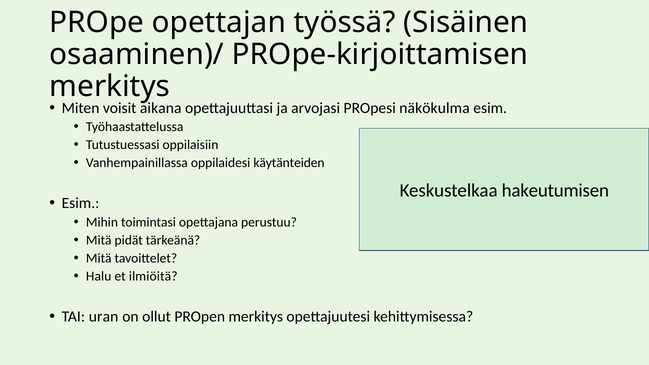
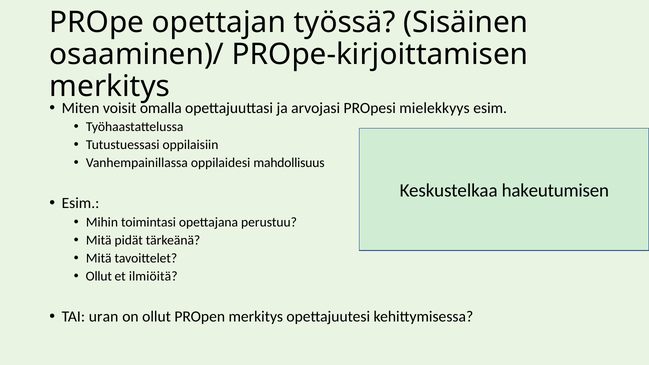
aikana: aikana -> omalla
näkökulma: näkökulma -> mielekkyys
käytänteiden: käytänteiden -> mahdollisuus
Halu at (99, 276): Halu -> Ollut
